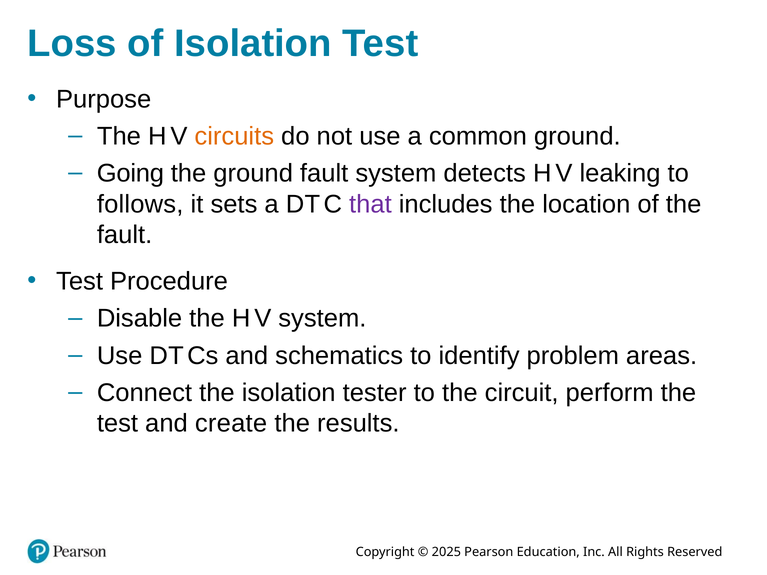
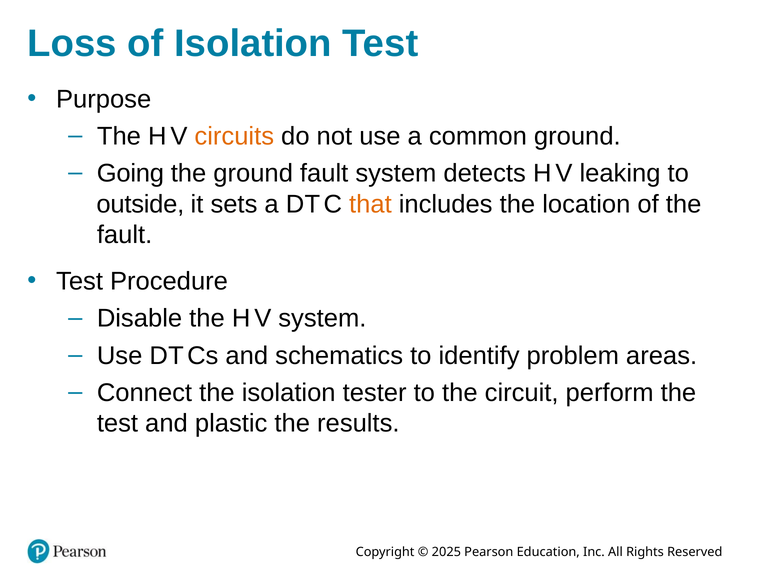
follows: follows -> outside
that colour: purple -> orange
create: create -> plastic
